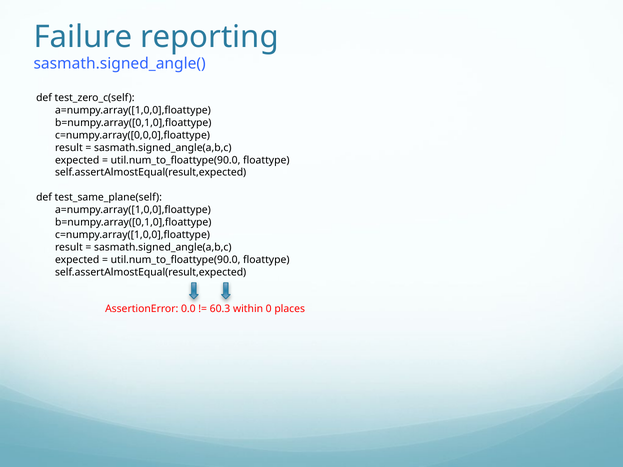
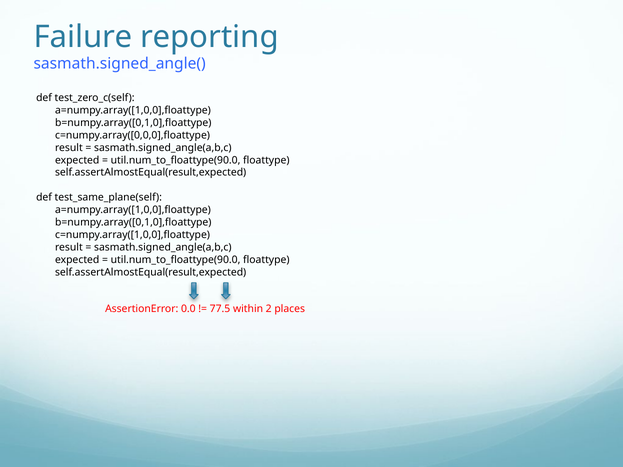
60.3: 60.3 -> 77.5
0: 0 -> 2
